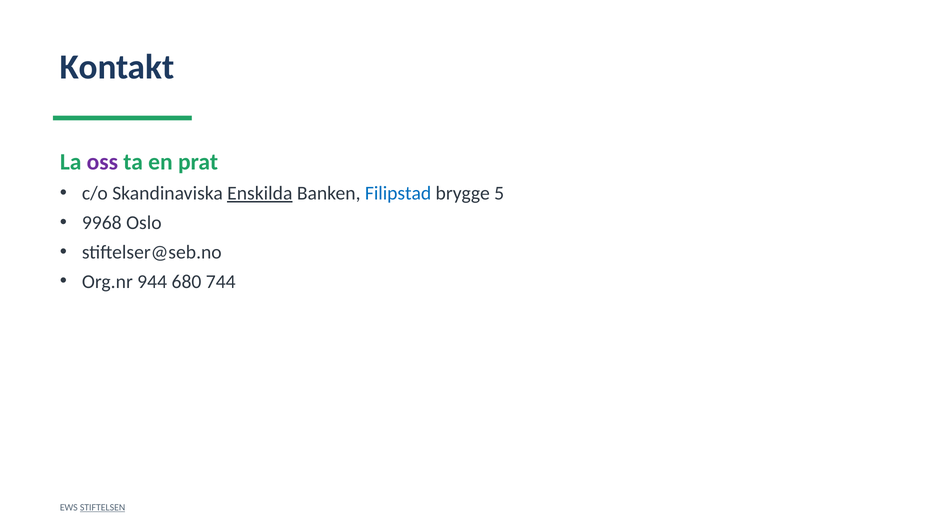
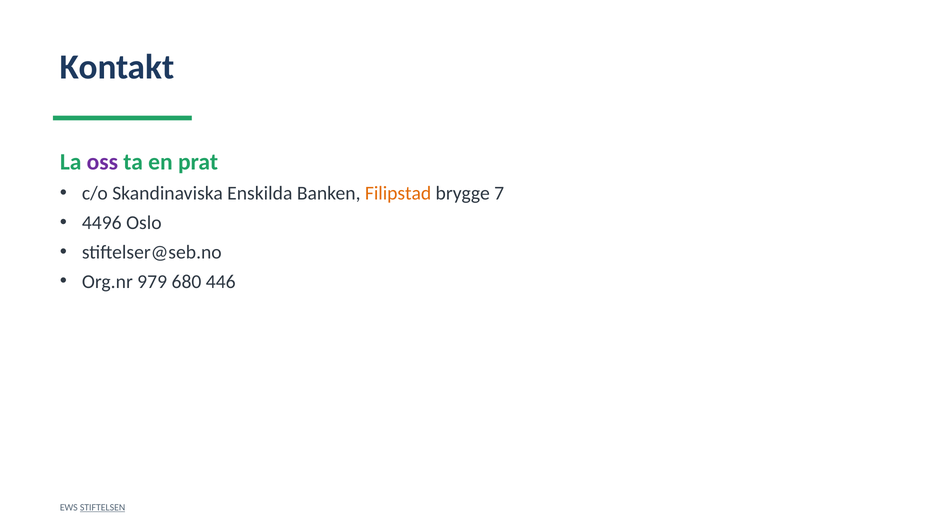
Enskilda underline: present -> none
Filipstad colour: blue -> orange
5: 5 -> 7
9968: 9968 -> 4496
944: 944 -> 979
744: 744 -> 446
